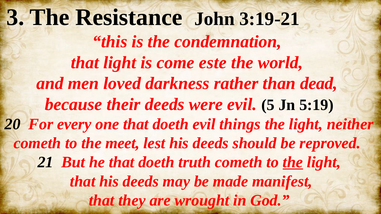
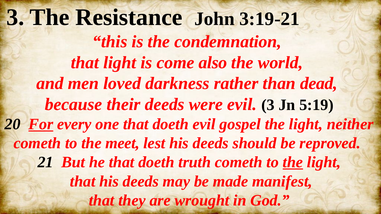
este: este -> also
evil 5: 5 -> 3
For underline: none -> present
things: things -> gospel
